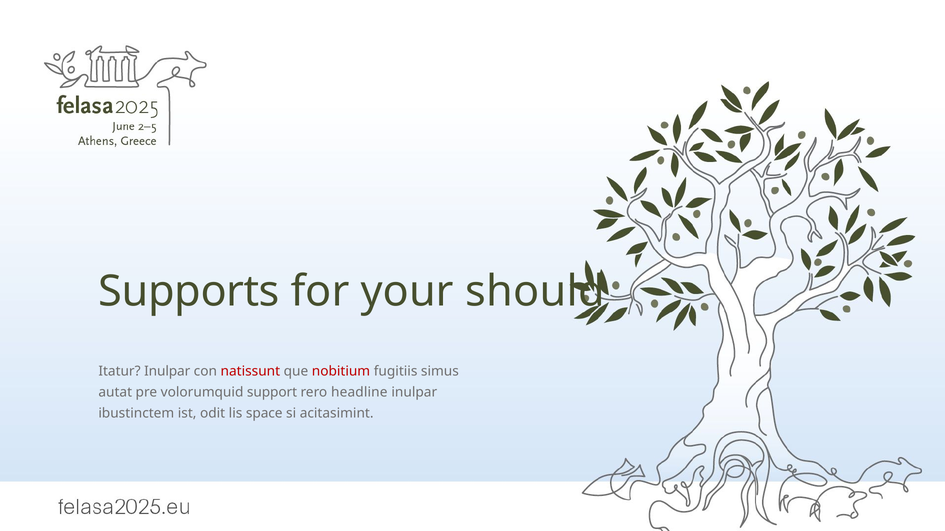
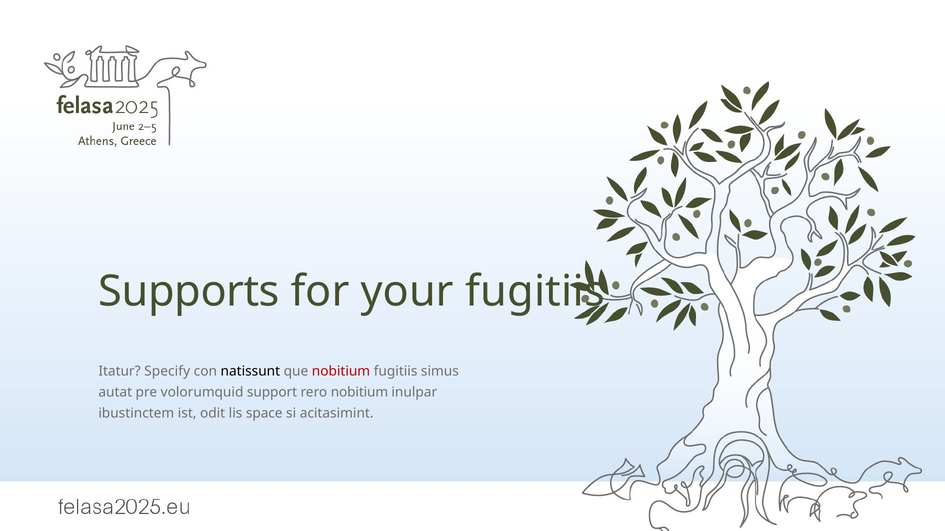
your should: should -> fugitiis
Itatur Inulpar: Inulpar -> Specify
natissunt colour: red -> black
rero headline: headline -> nobitium
